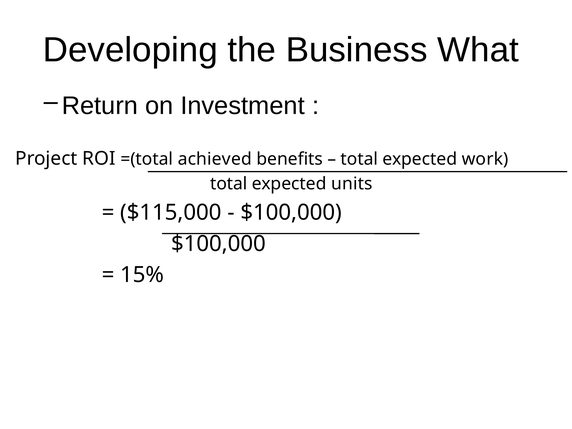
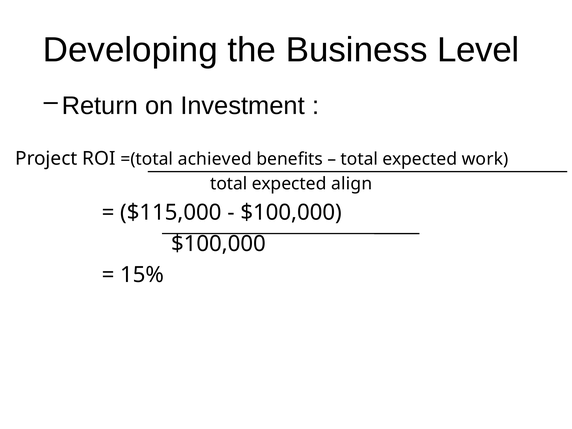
What: What -> Level
units: units -> align
